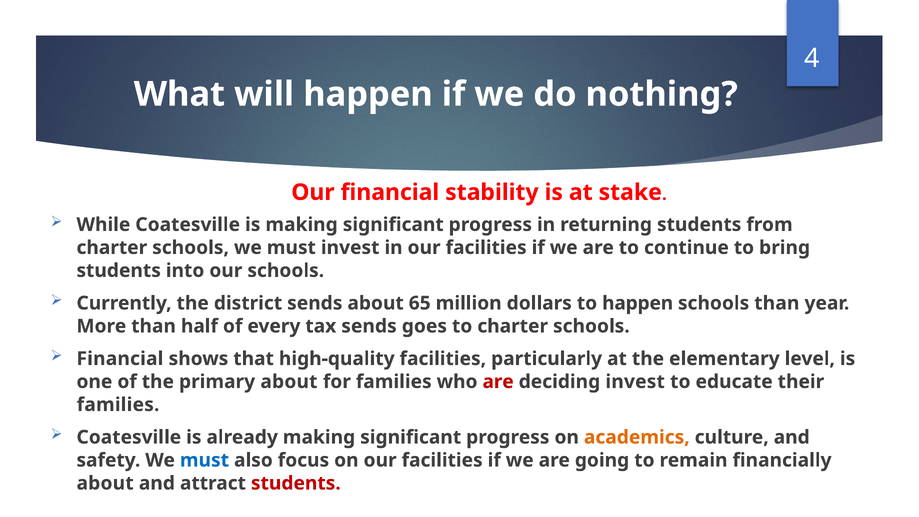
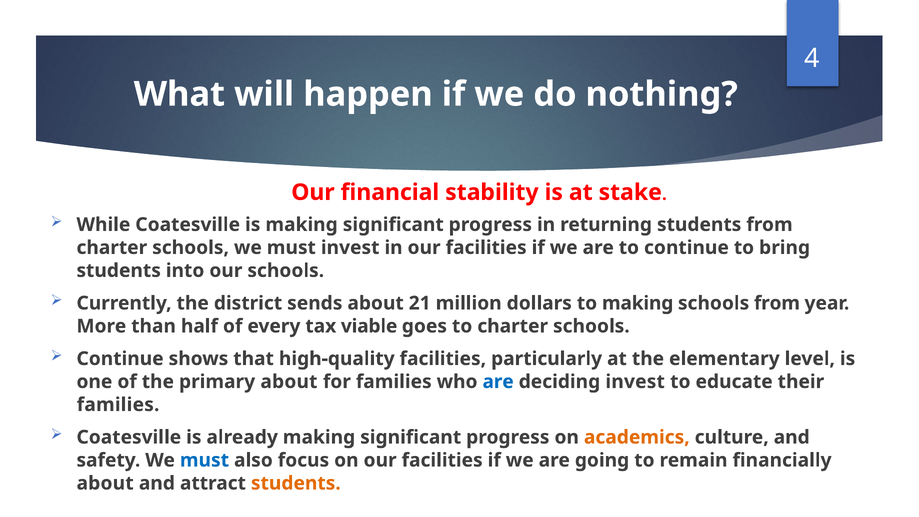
65: 65 -> 21
to happen: happen -> making
schools than: than -> from
tax sends: sends -> viable
Financial at (120, 359): Financial -> Continue
are at (498, 382) colour: red -> blue
students at (296, 483) colour: red -> orange
